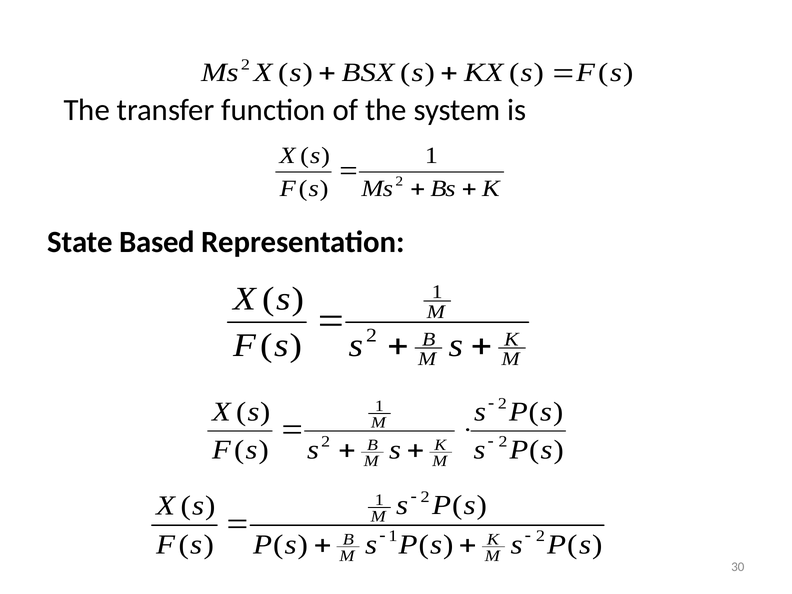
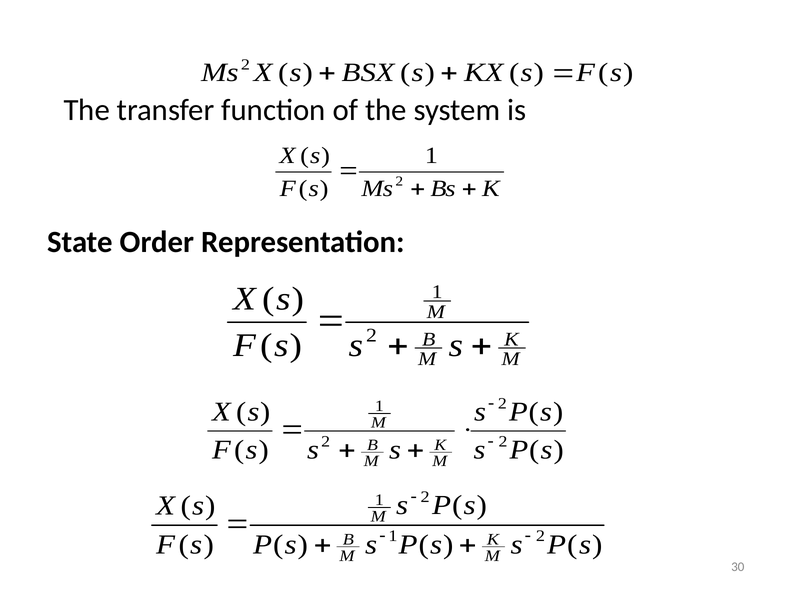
Based: Based -> Order
